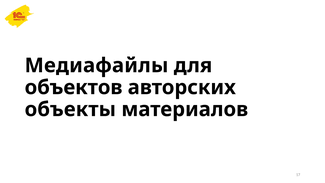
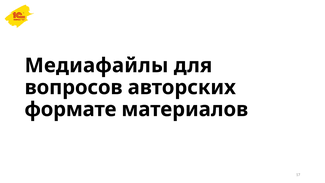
объектов: объектов -> вопросов
объекты: объекты -> формате
